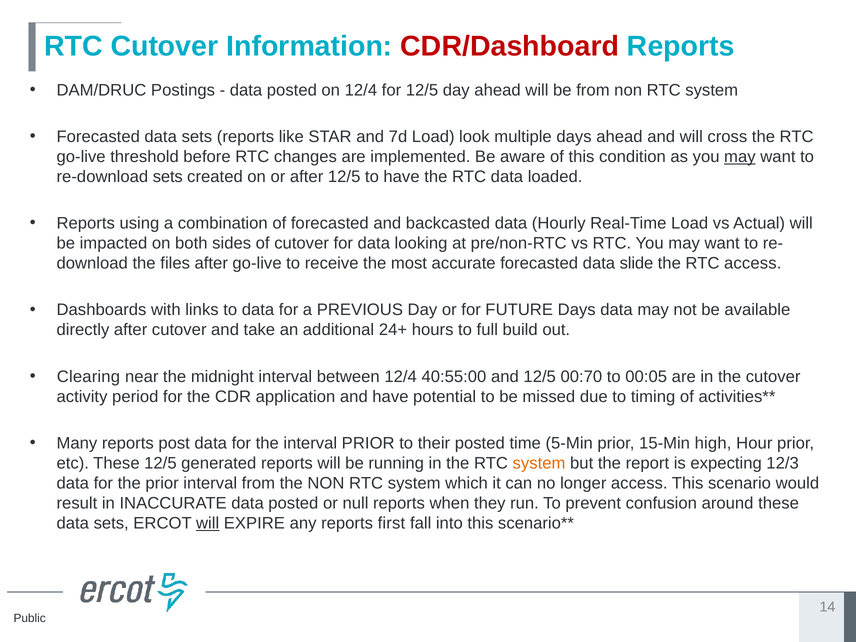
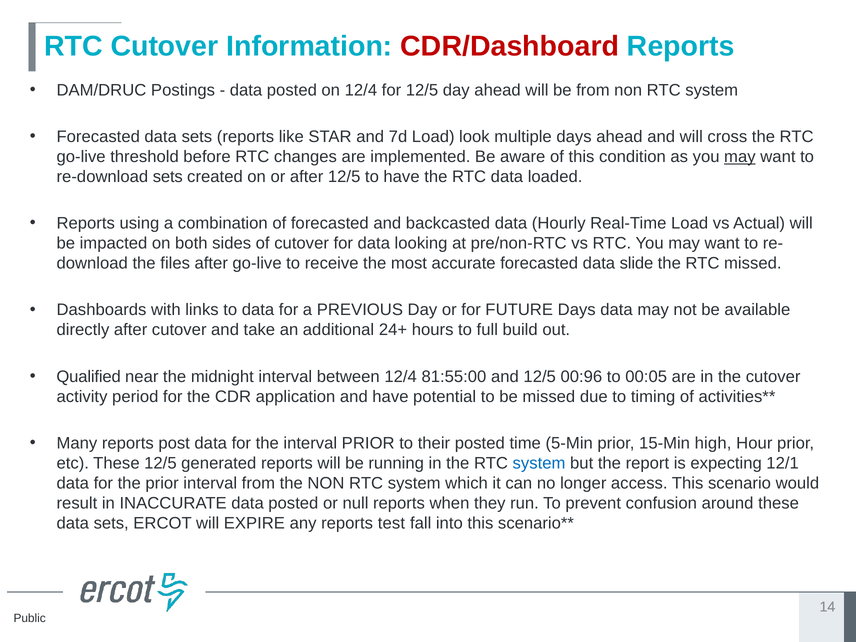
RTC access: access -> missed
Clearing: Clearing -> Qualified
40:55:00: 40:55:00 -> 81:55:00
00:70: 00:70 -> 00:96
system at (539, 463) colour: orange -> blue
12/3: 12/3 -> 12/1
will at (208, 523) underline: present -> none
first: first -> test
